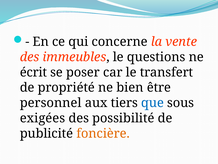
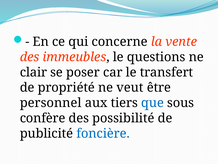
écrit: écrit -> clair
bien: bien -> veut
exigées: exigées -> confère
foncière colour: orange -> blue
